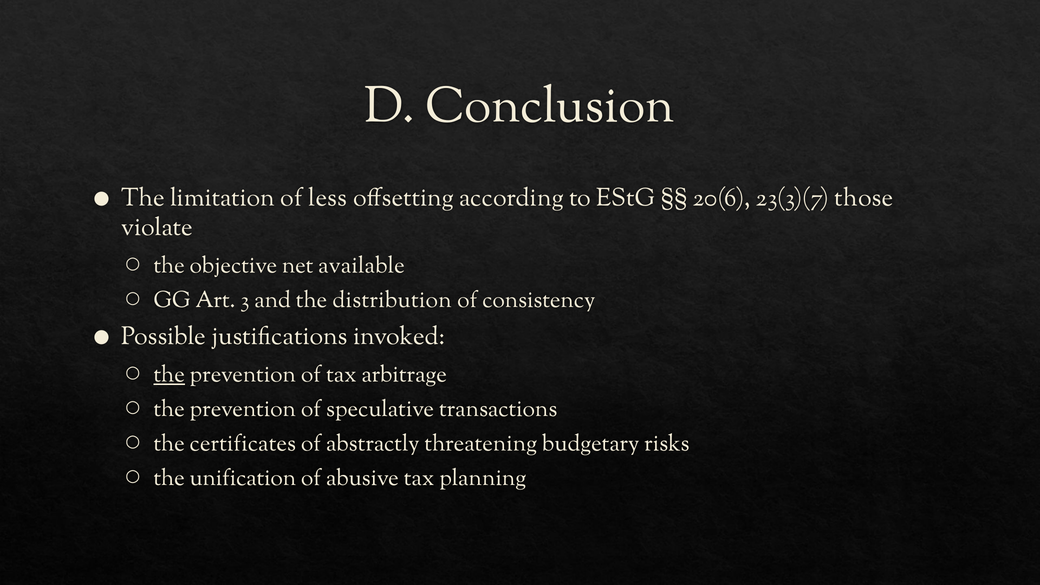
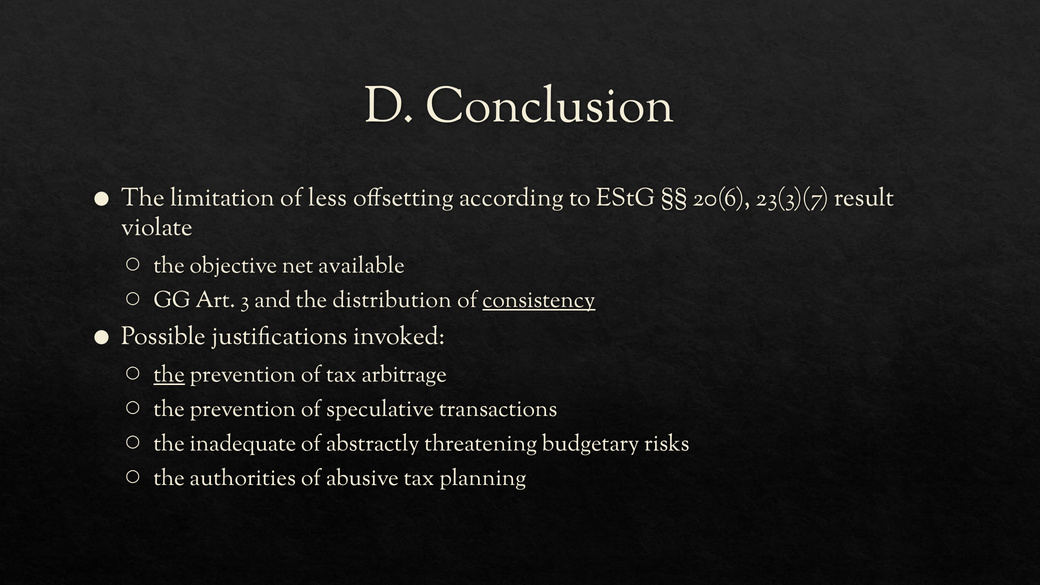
those: those -> result
consistency underline: none -> present
certificates: certificates -> inadequate
unification: unification -> authorities
